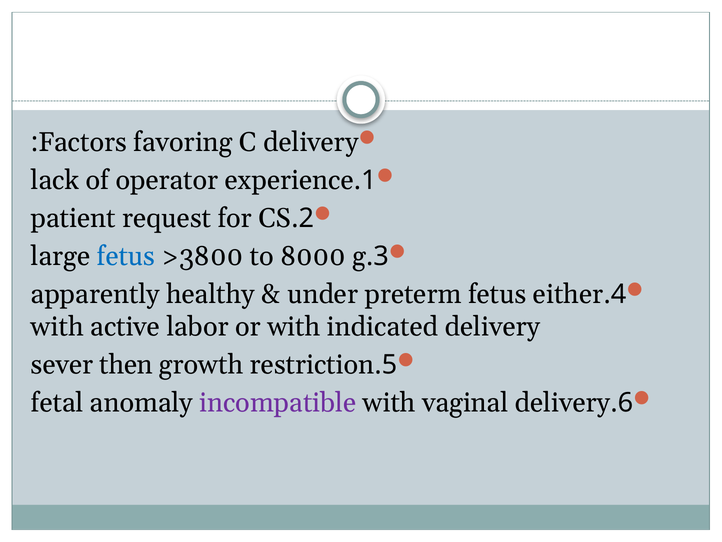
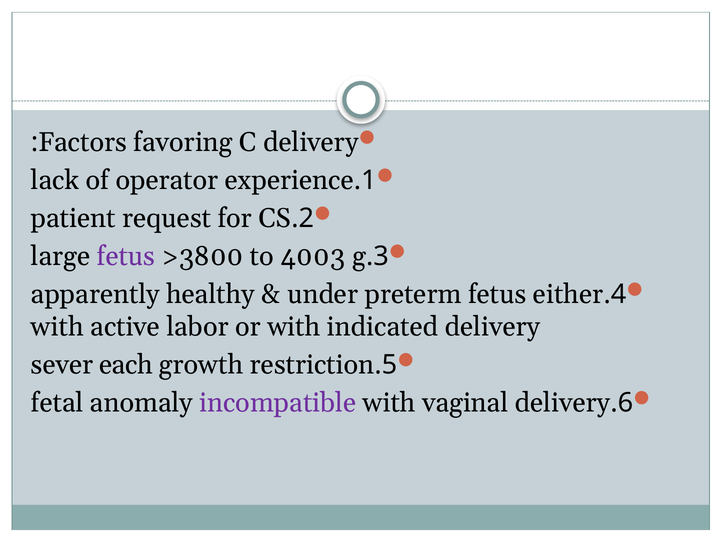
fetus at (126, 256) colour: blue -> purple
8000: 8000 -> 4003
then: then -> each
